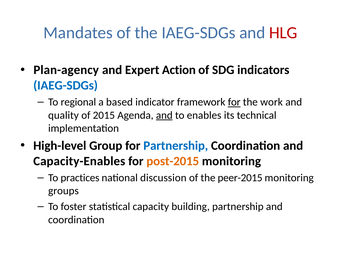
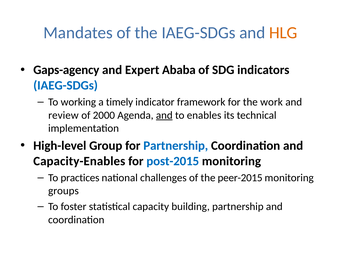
HLG colour: red -> orange
Plan-agency: Plan-agency -> Gaps-agency
Action: Action -> Ababa
regional: regional -> working
based: based -> timely
for at (234, 102) underline: present -> none
quality: quality -> review
2015: 2015 -> 2000
post-2015 colour: orange -> blue
discussion: discussion -> challenges
